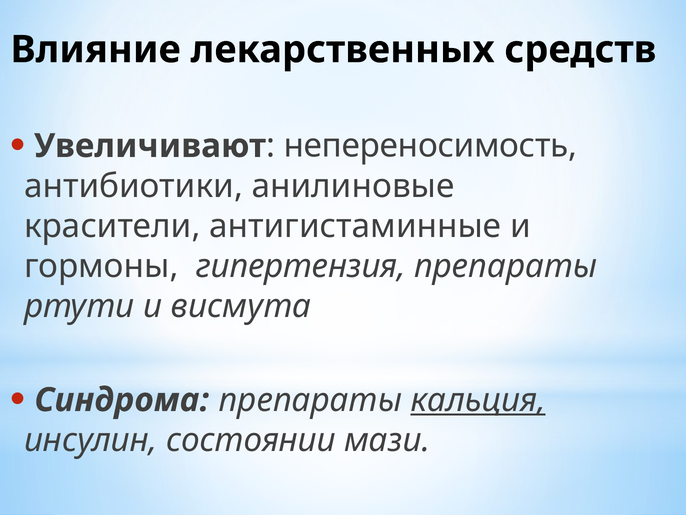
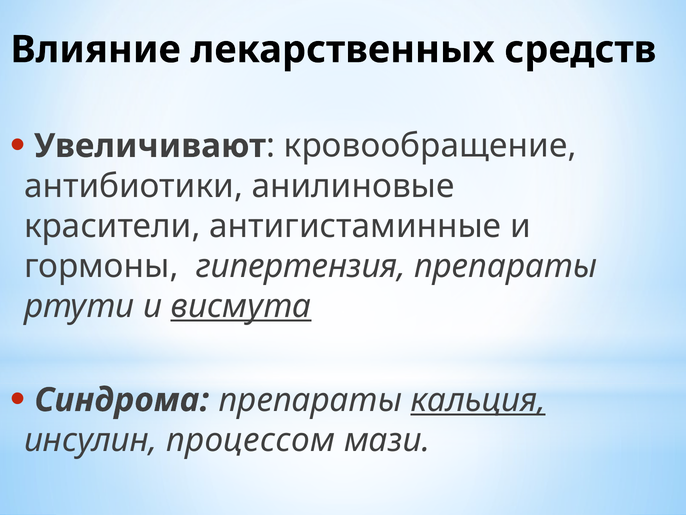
непереносимость: непереносимость -> кровообращение
висмута underline: none -> present
состоянии: состоянии -> процессом
